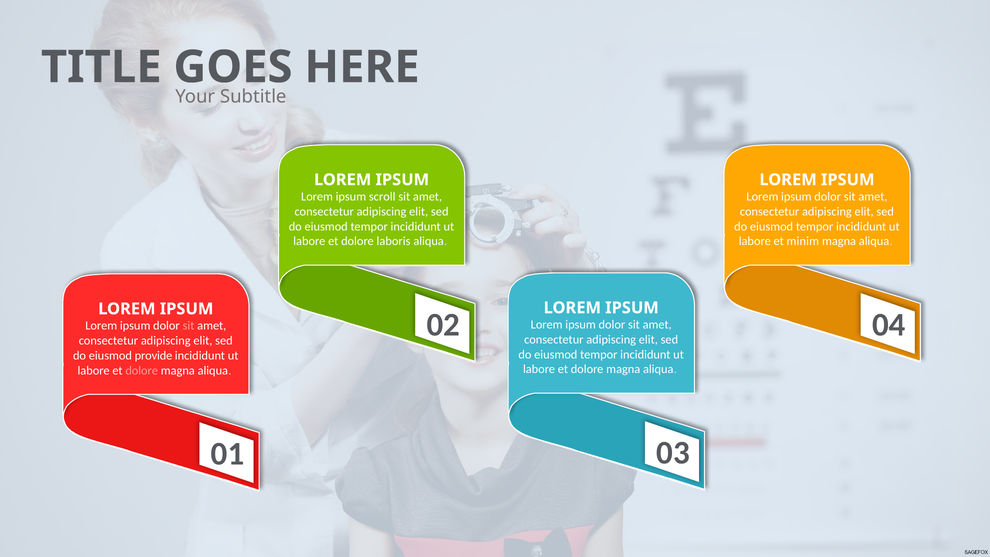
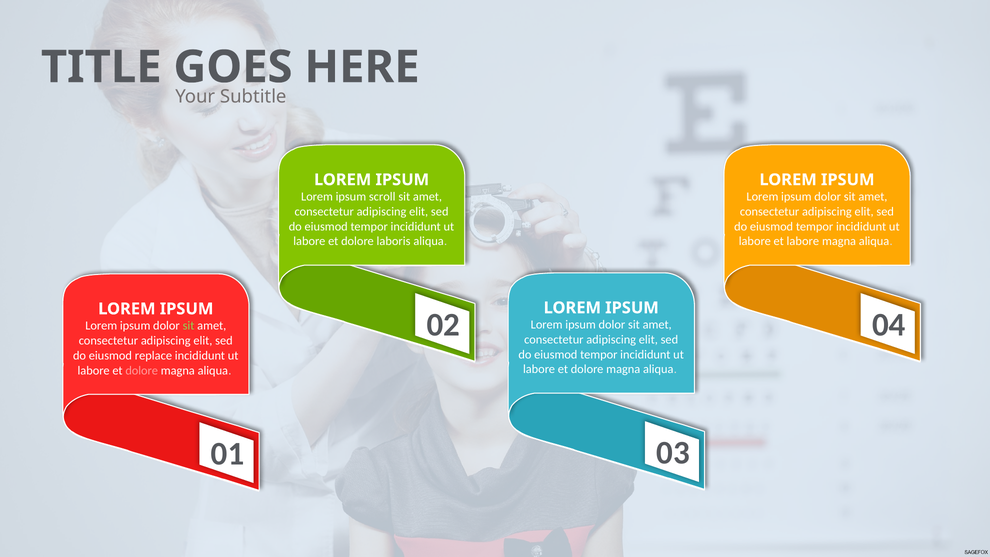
et minim: minim -> labore
sit at (189, 326) colour: pink -> light green
provide: provide -> replace
